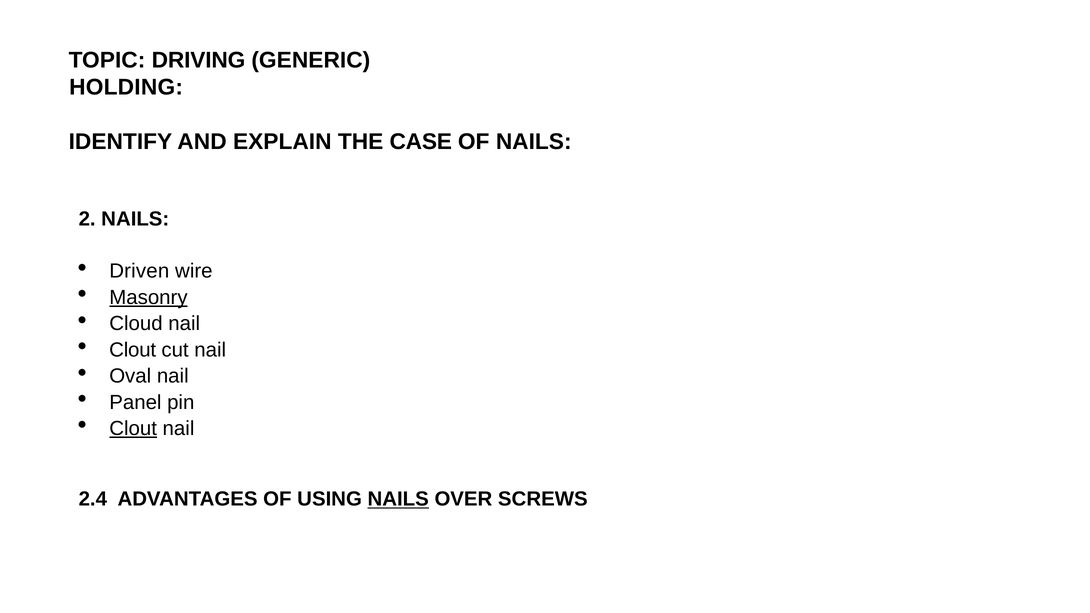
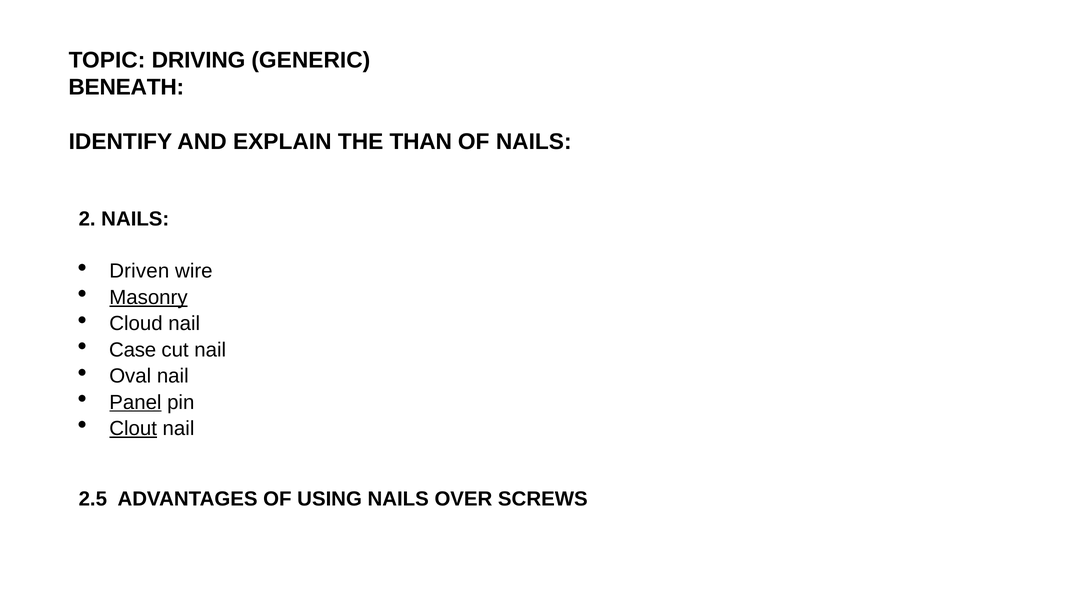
HOLDING: HOLDING -> BENEATH
CASE: CASE -> THAN
Clout at (133, 350): Clout -> Case
Panel underline: none -> present
2.4: 2.4 -> 2.5
NAILS at (398, 499) underline: present -> none
